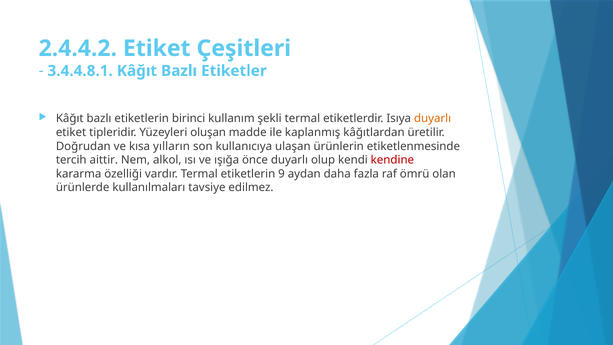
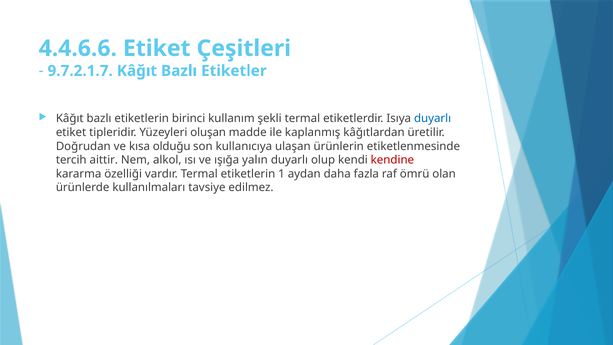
2.4.4.2: 2.4.4.2 -> 4.4.6.6
3.4.4.8.1: 3.4.4.8.1 -> 9.7.2.1.7
duyarlı at (433, 119) colour: orange -> blue
yılların: yılların -> olduğu
önce: önce -> yalın
9: 9 -> 1
